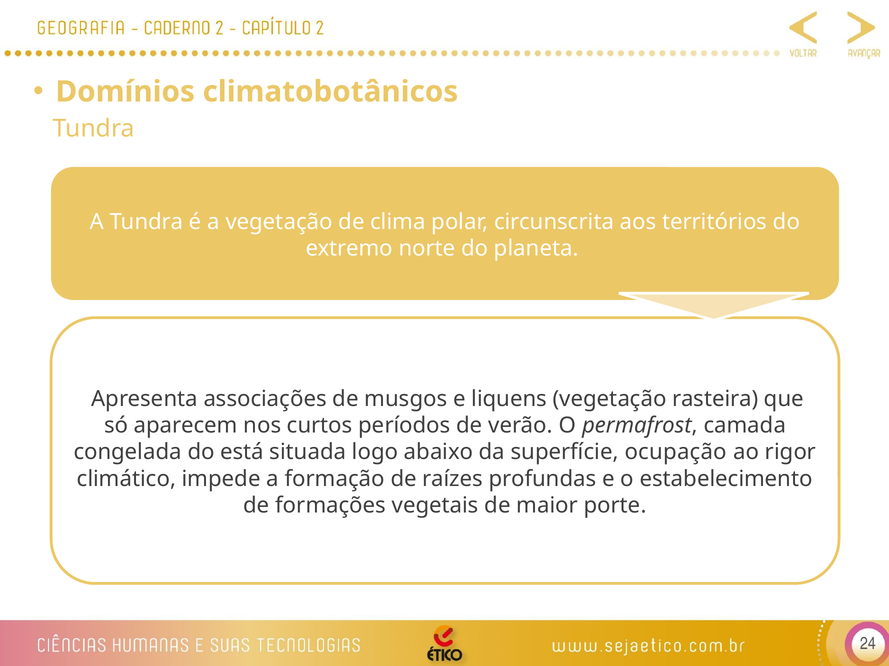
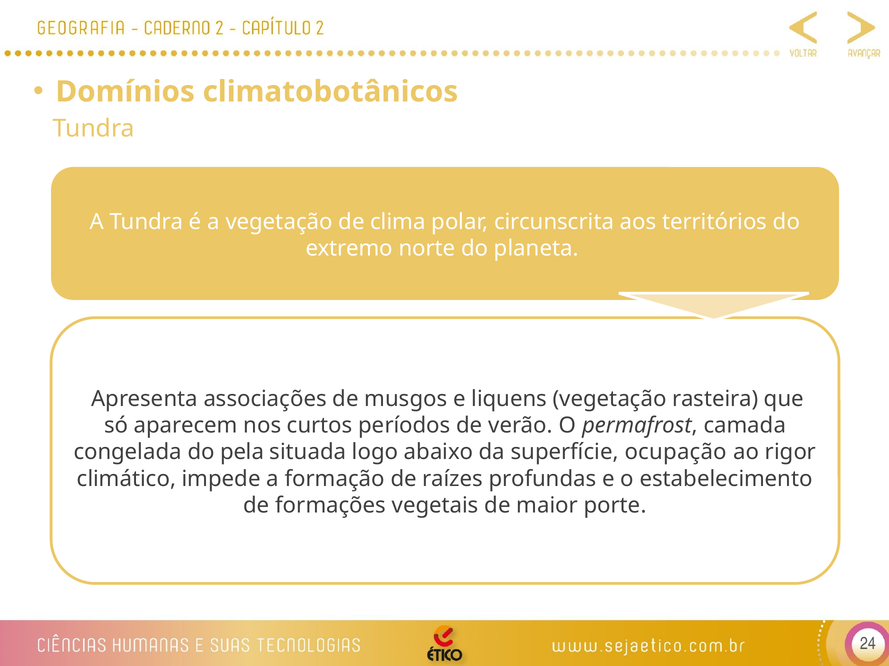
está: está -> pela
